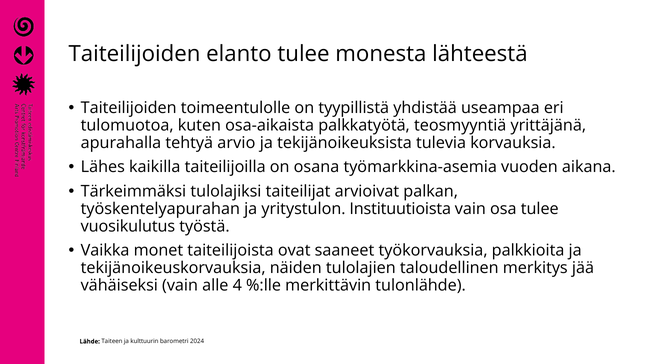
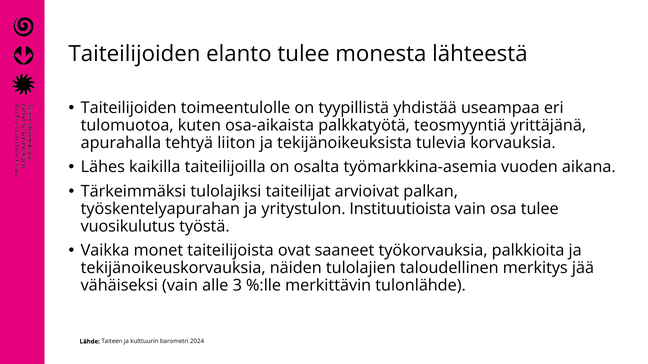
arvio: arvio -> liiton
osana: osana -> osalta
4: 4 -> 3
